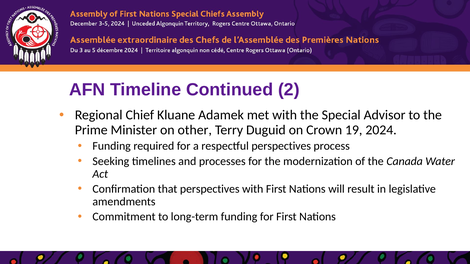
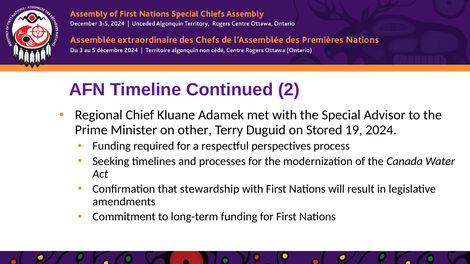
Crown: Crown -> Stored
that perspectives: perspectives -> stewardship
